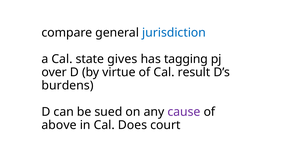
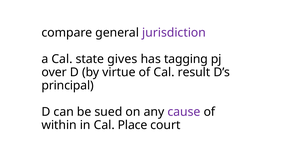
jurisdiction colour: blue -> purple
burdens: burdens -> principal
above: above -> within
Does: Does -> Place
